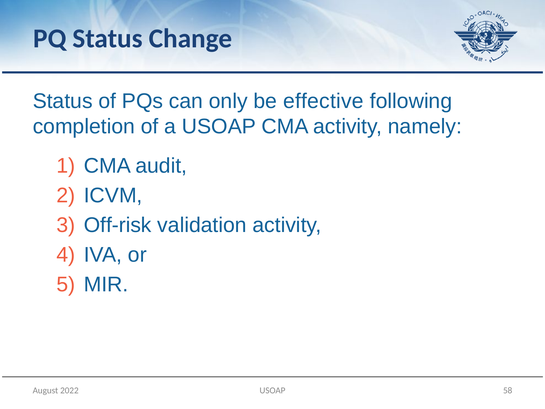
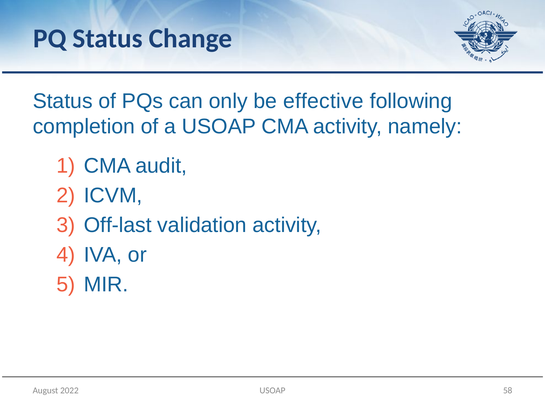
Off-risk: Off-risk -> Off-last
